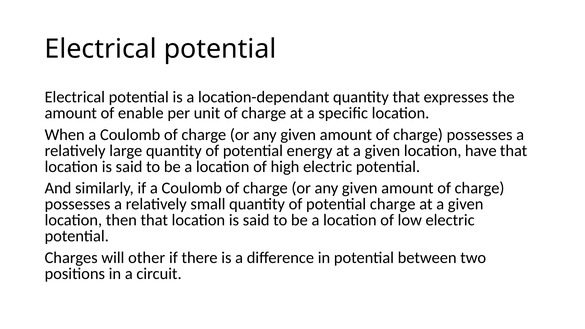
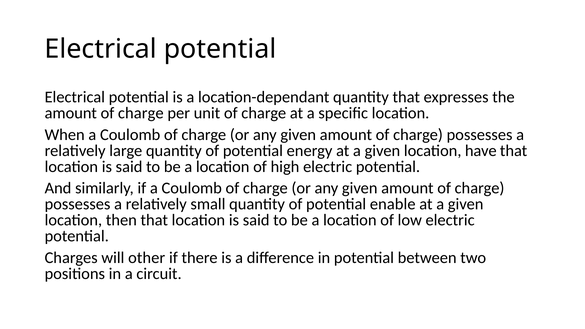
enable at (141, 113): enable -> charge
potential charge: charge -> enable
